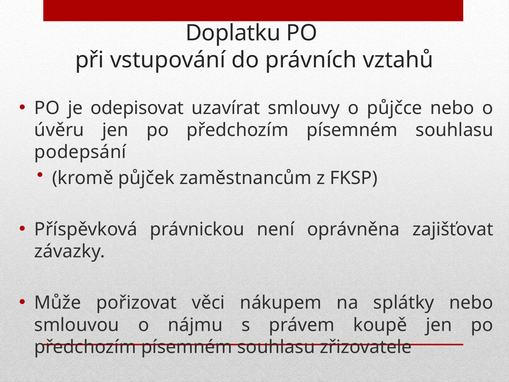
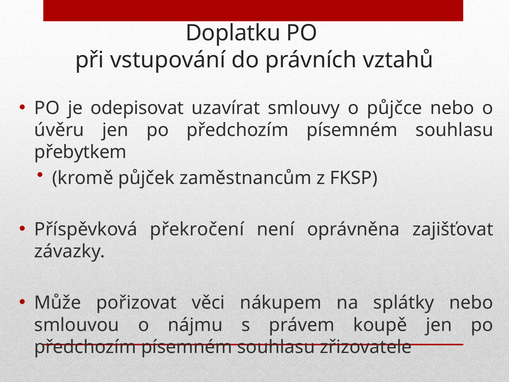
podepsání: podepsání -> přebytkem
právnickou: právnickou -> překročení
